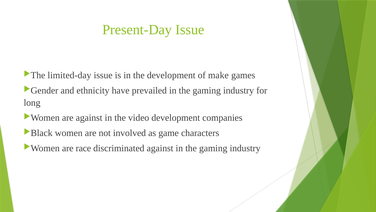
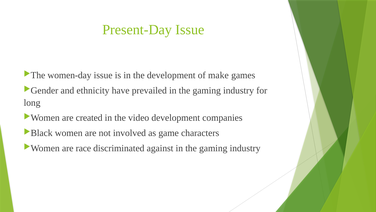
limited-day: limited-day -> women-day
are against: against -> created
